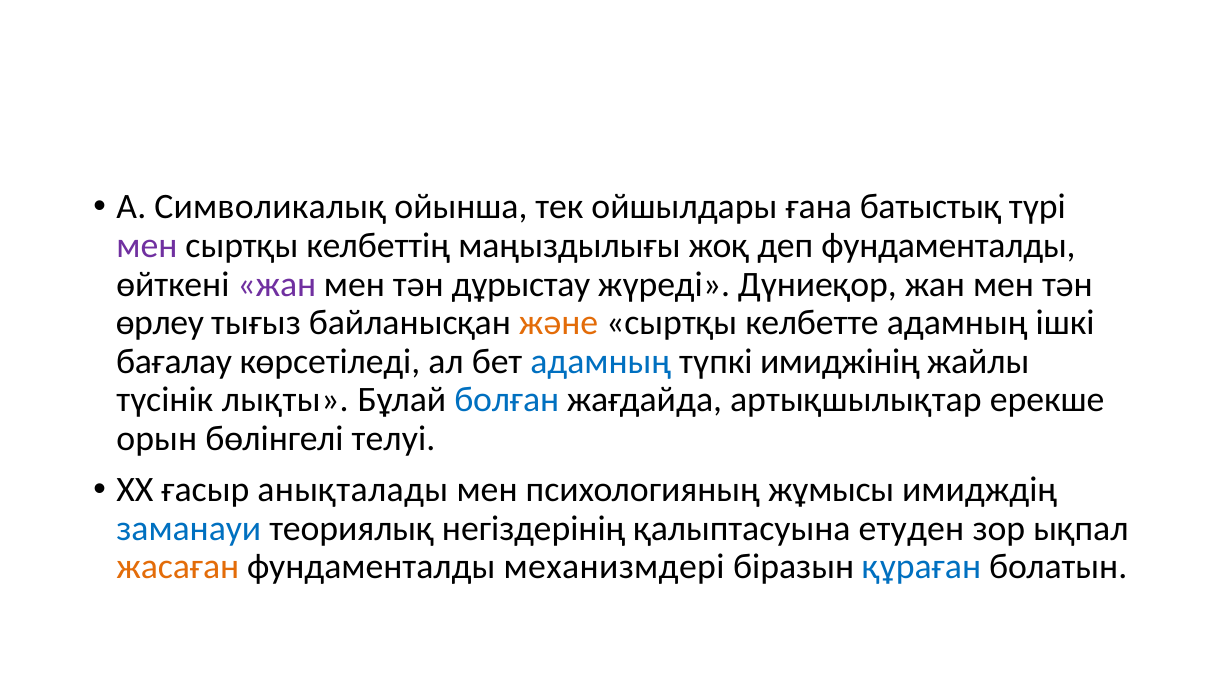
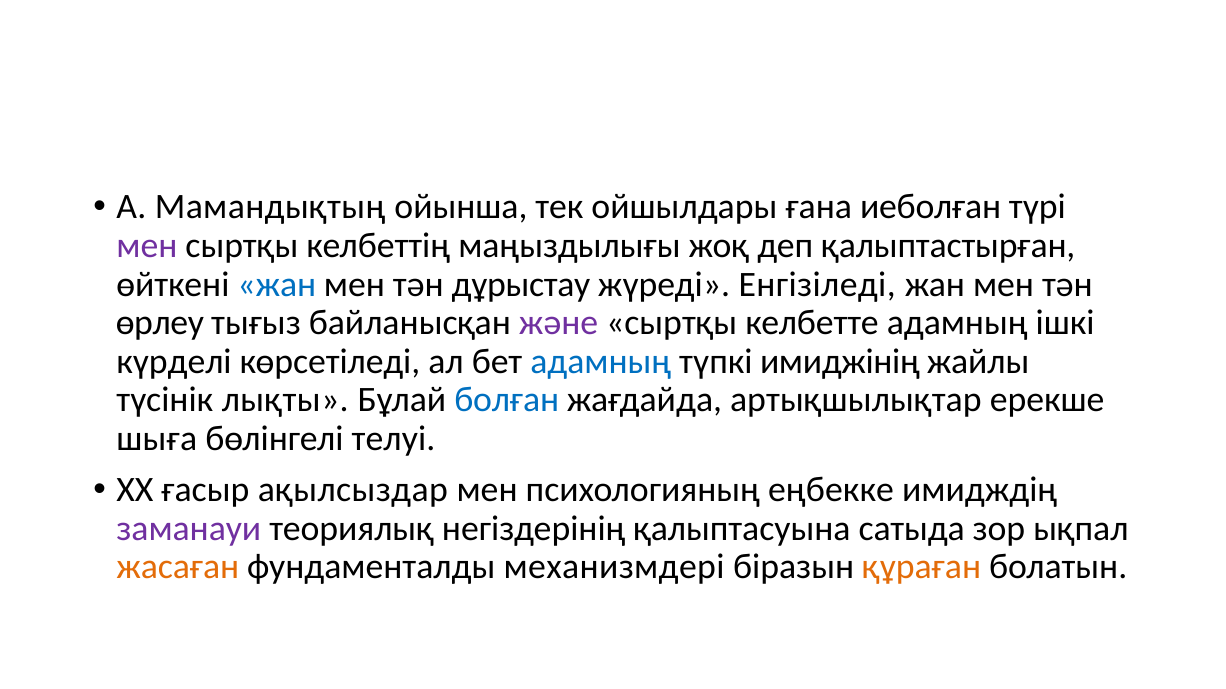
Символикалық: Символикалық -> Мамандықтың
батыстық: батыстық -> иеболған
деп фундаменталды: фундаменталды -> қалыптастырған
жан at (277, 285) colour: purple -> blue
Дүниеқор: Дүниеқор -> Енгізіледі
жəне colour: orange -> purple
бағалау: бағалау -> күрделі
орын: орын -> шыға
анықталады: анықталады -> ақылсыздар
жұмысы: жұмысы -> еңбекке
заманауи colour: blue -> purple
етуден: етуден -> сатыда
құраған colour: blue -> orange
